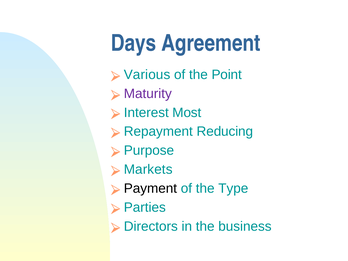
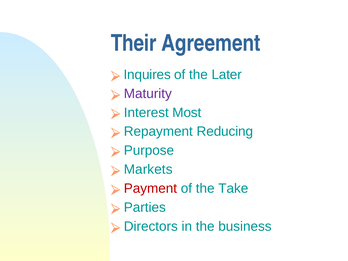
Days: Days -> Their
Various: Various -> Inquires
Point: Point -> Later
Payment colour: black -> red
Type: Type -> Take
